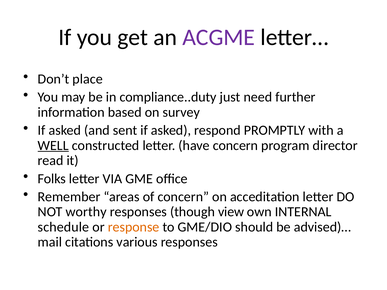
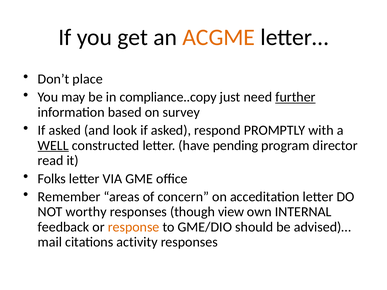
ACGME colour: purple -> orange
compliance..duty: compliance..duty -> compliance..copy
further underline: none -> present
sent: sent -> look
have concern: concern -> pending
schedule: schedule -> feedback
various: various -> activity
